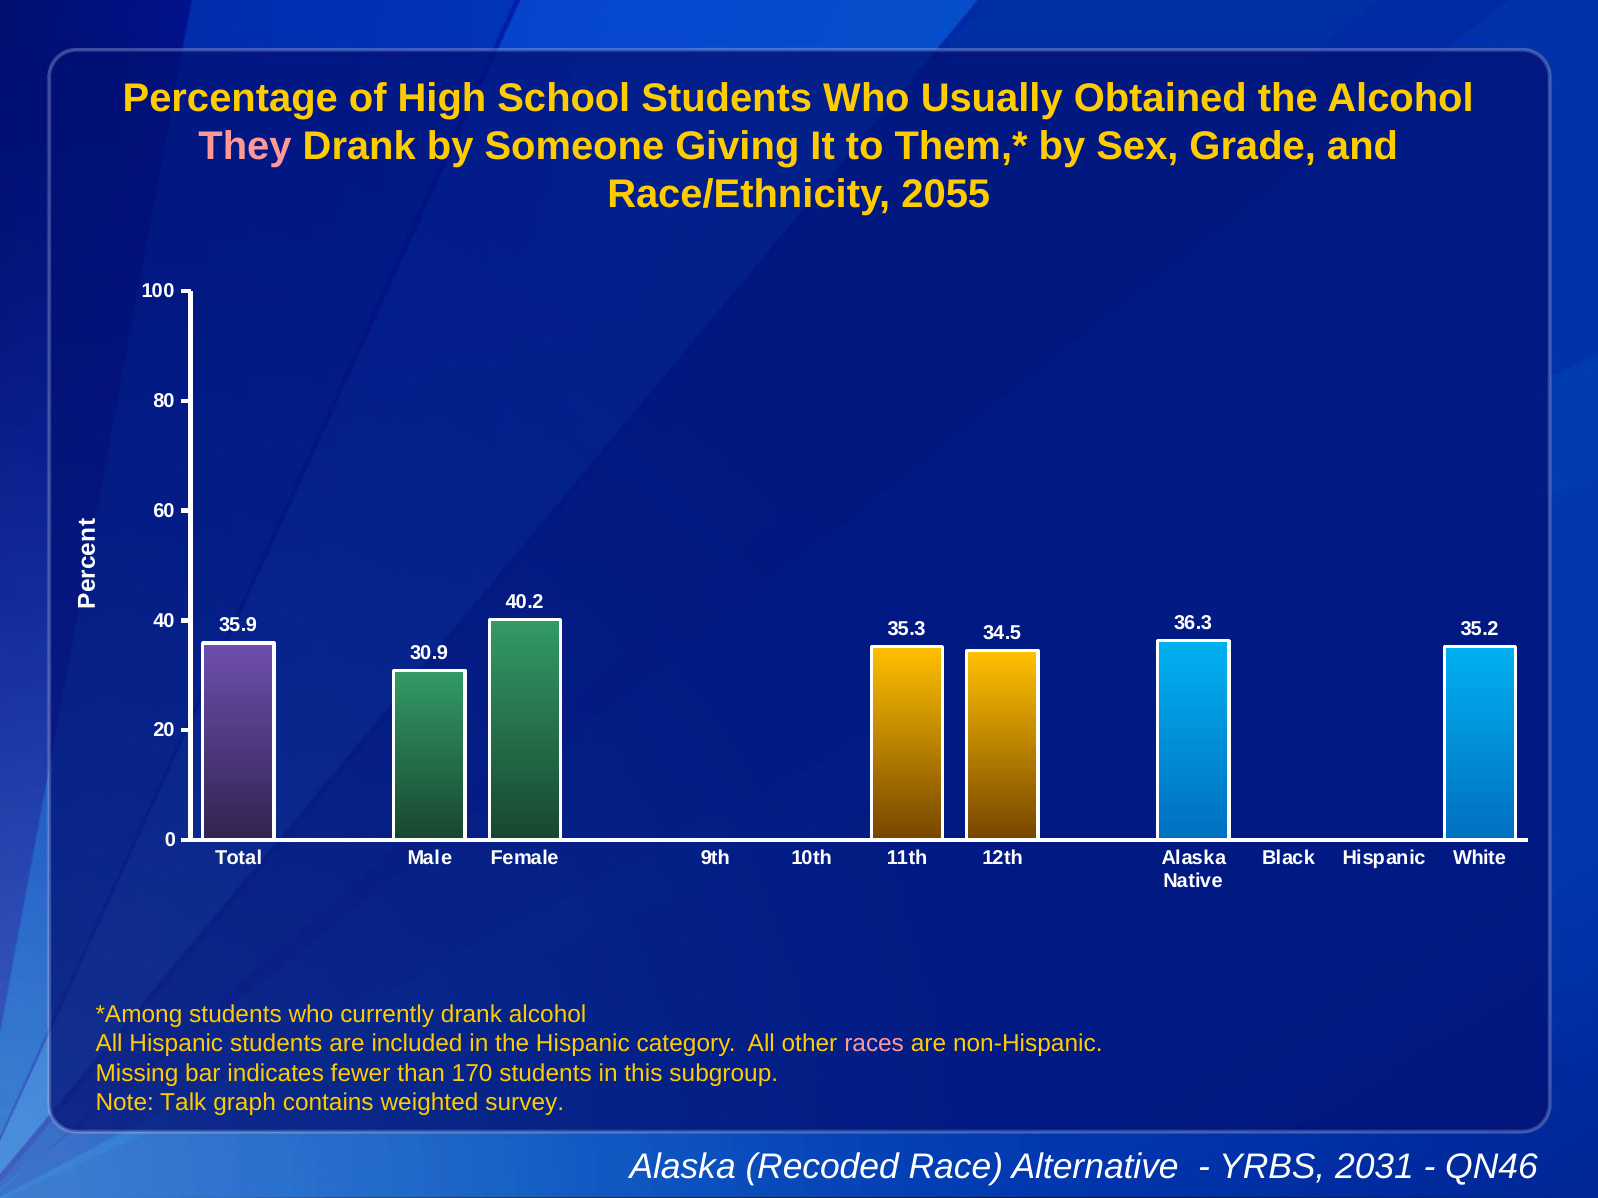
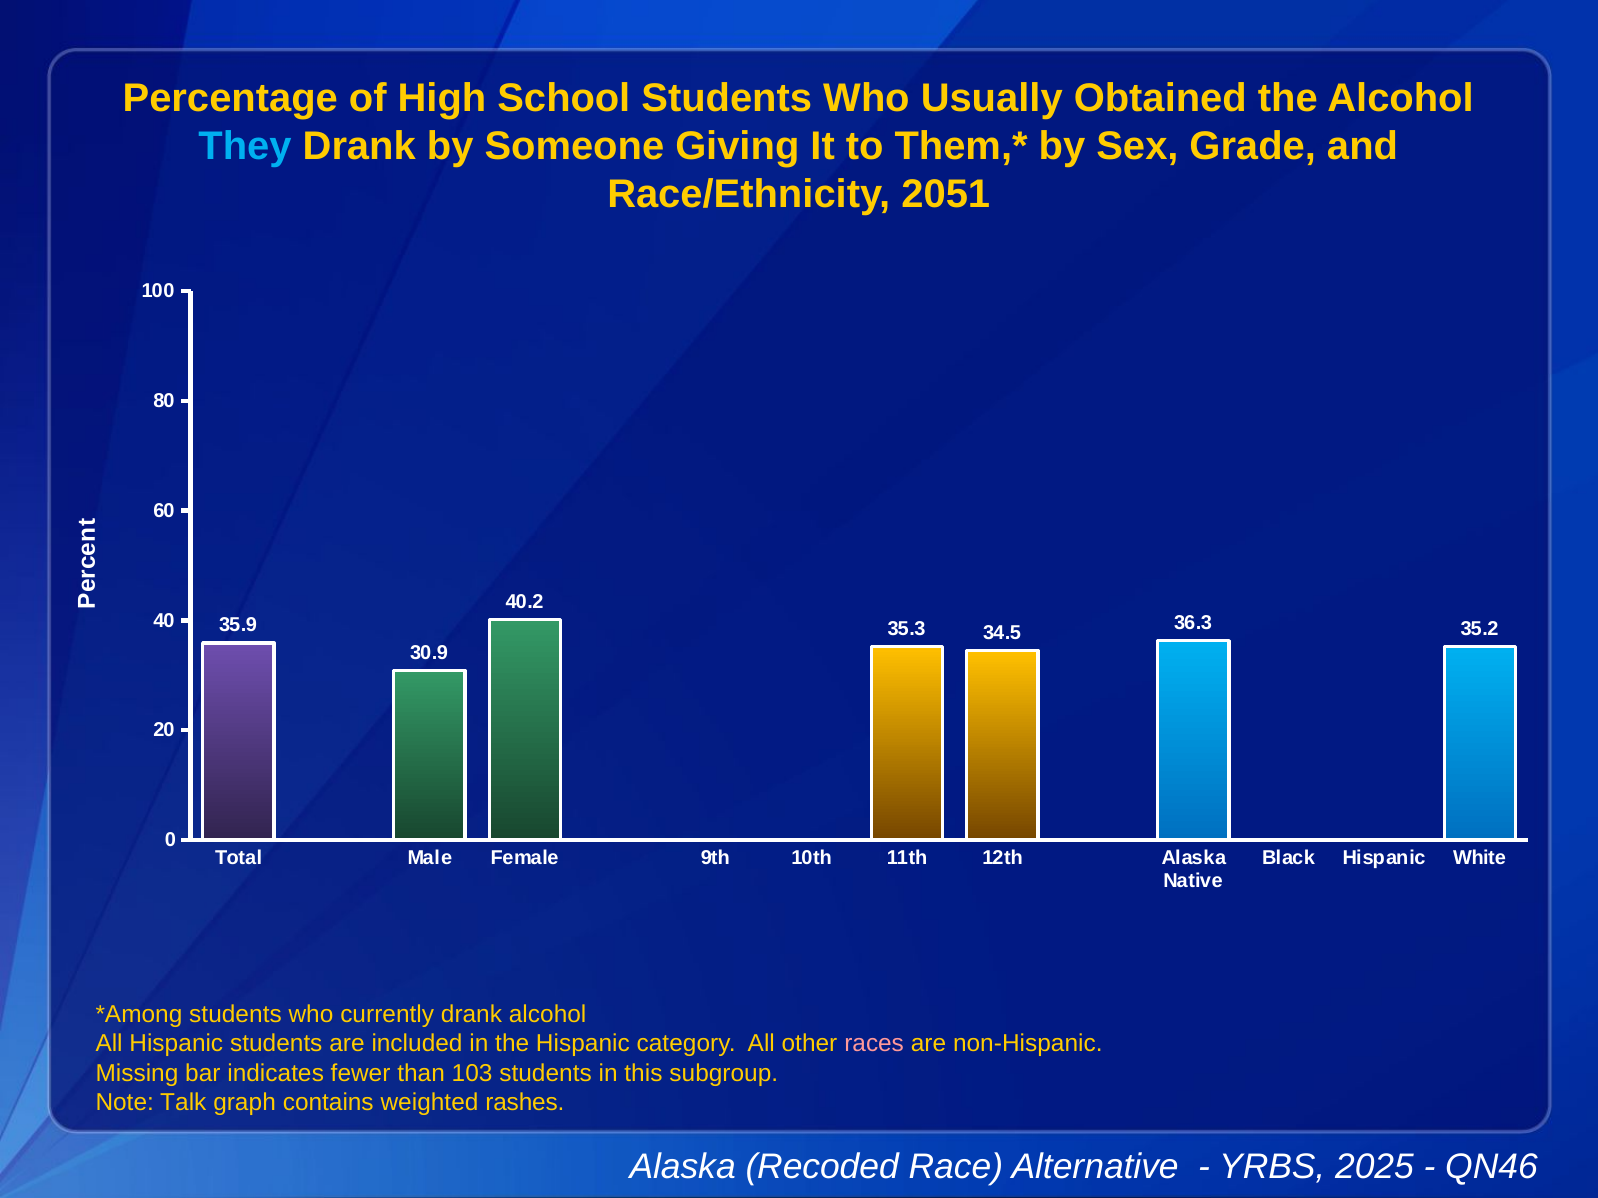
They colour: pink -> light blue
2055: 2055 -> 2051
170: 170 -> 103
survey: survey -> rashes
2031: 2031 -> 2025
